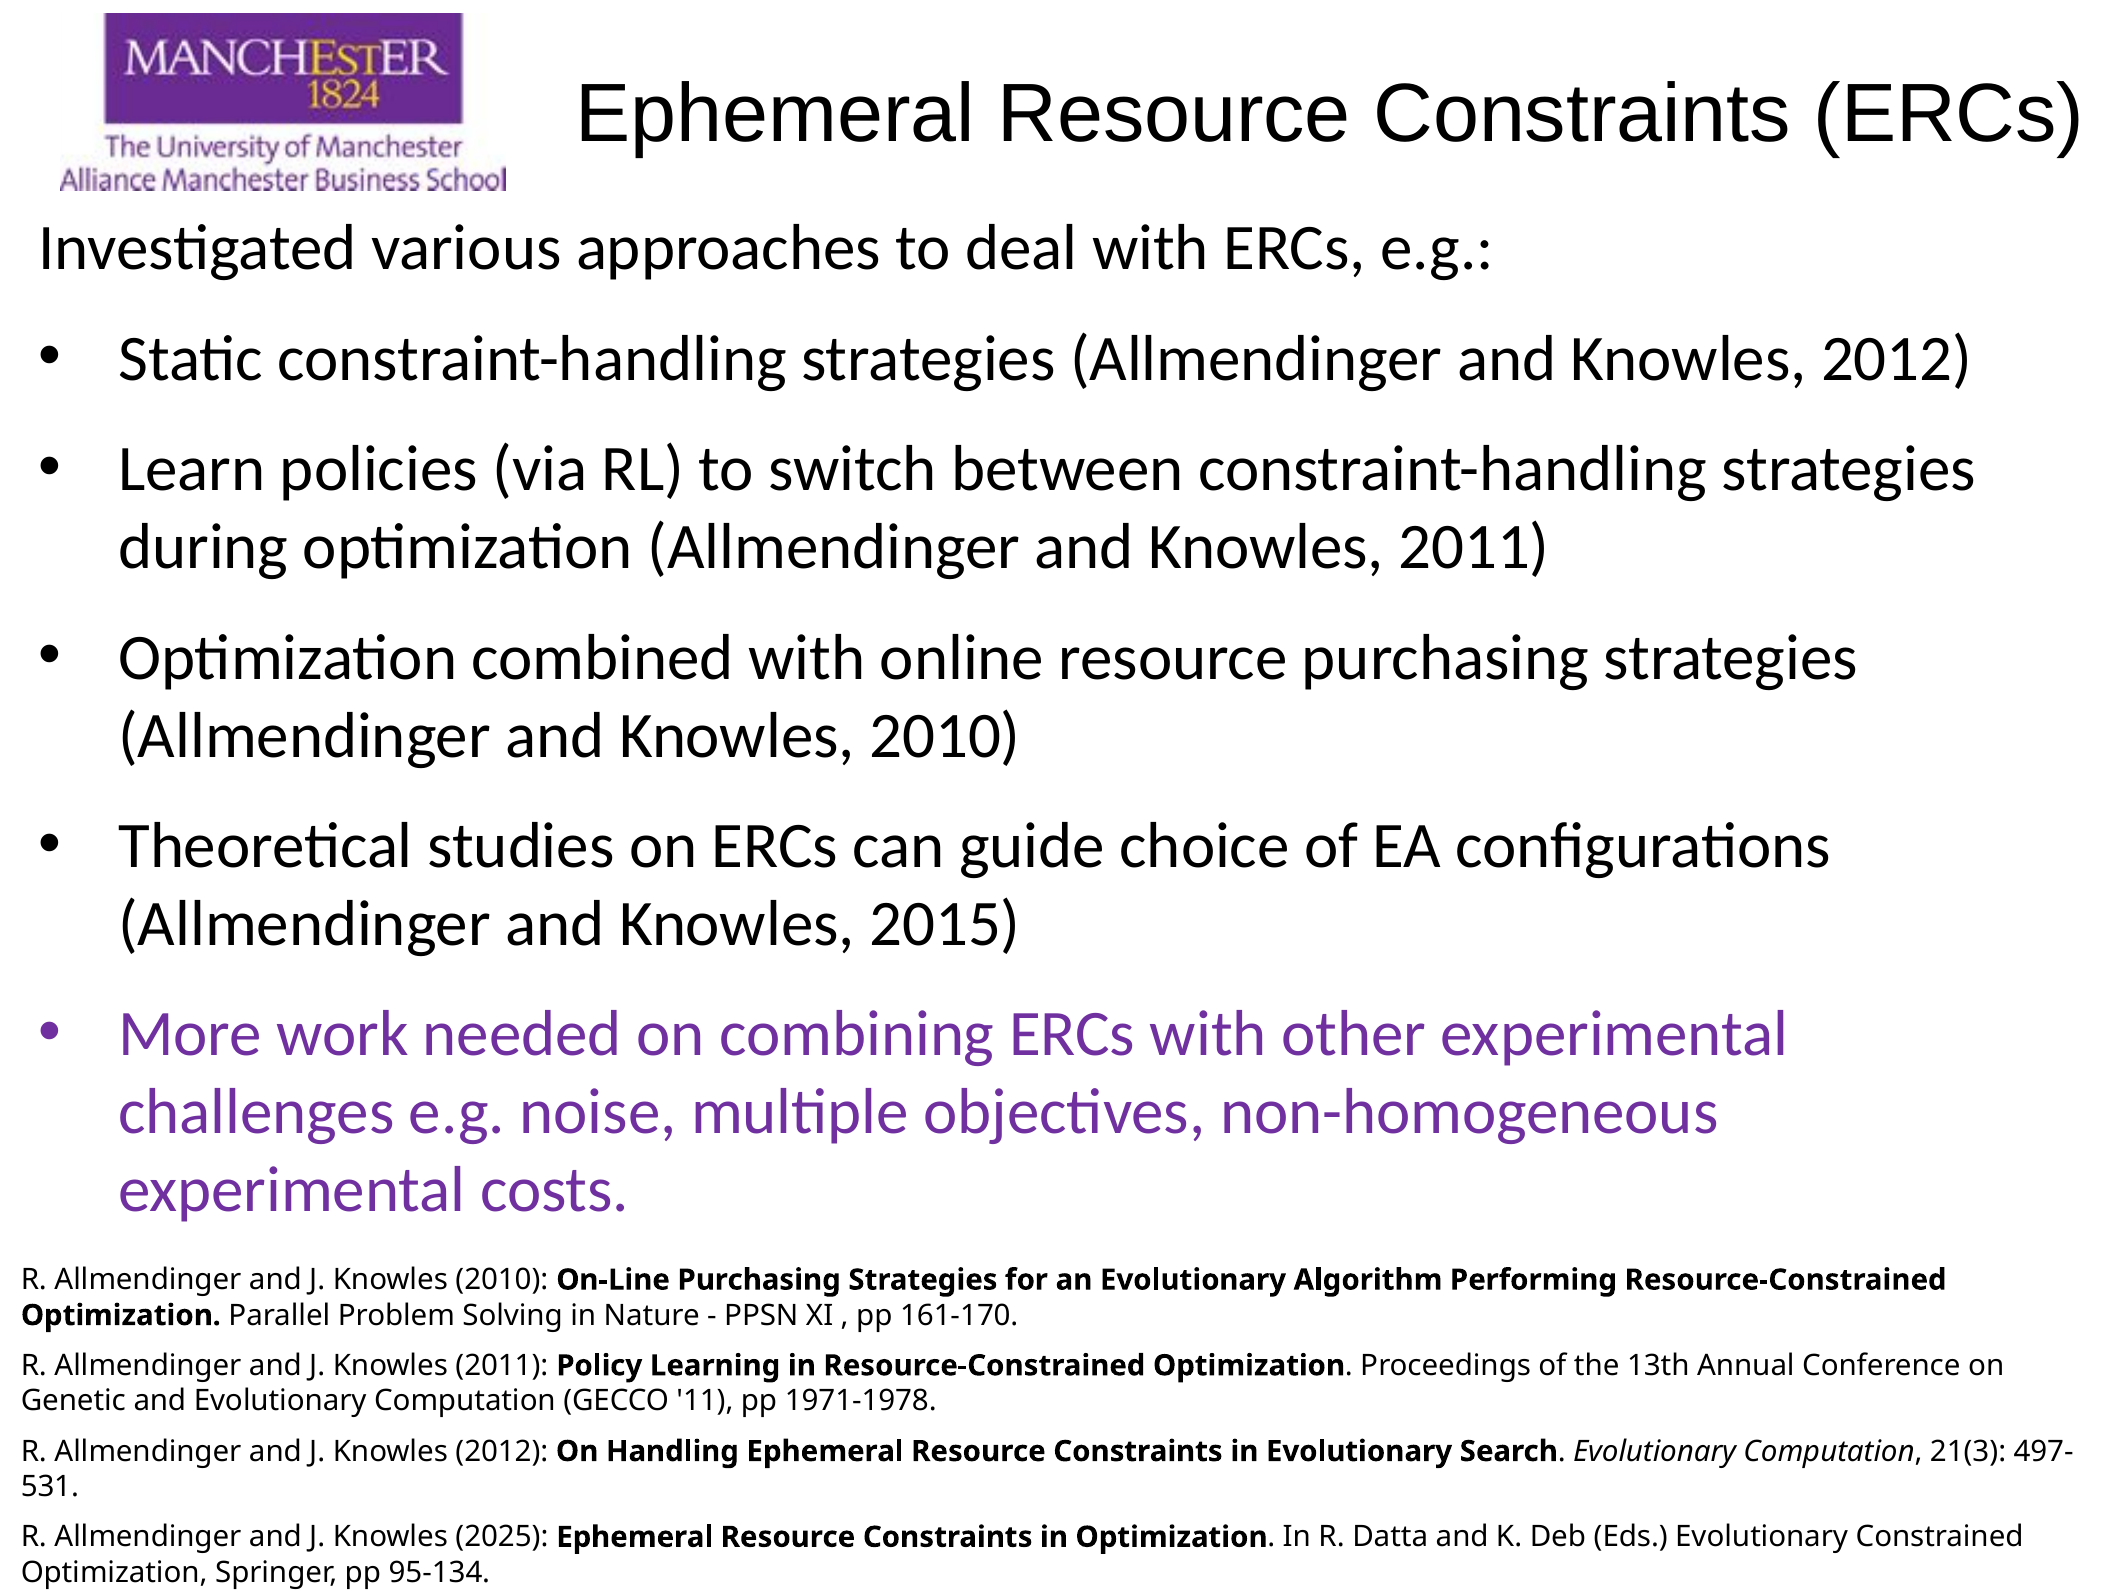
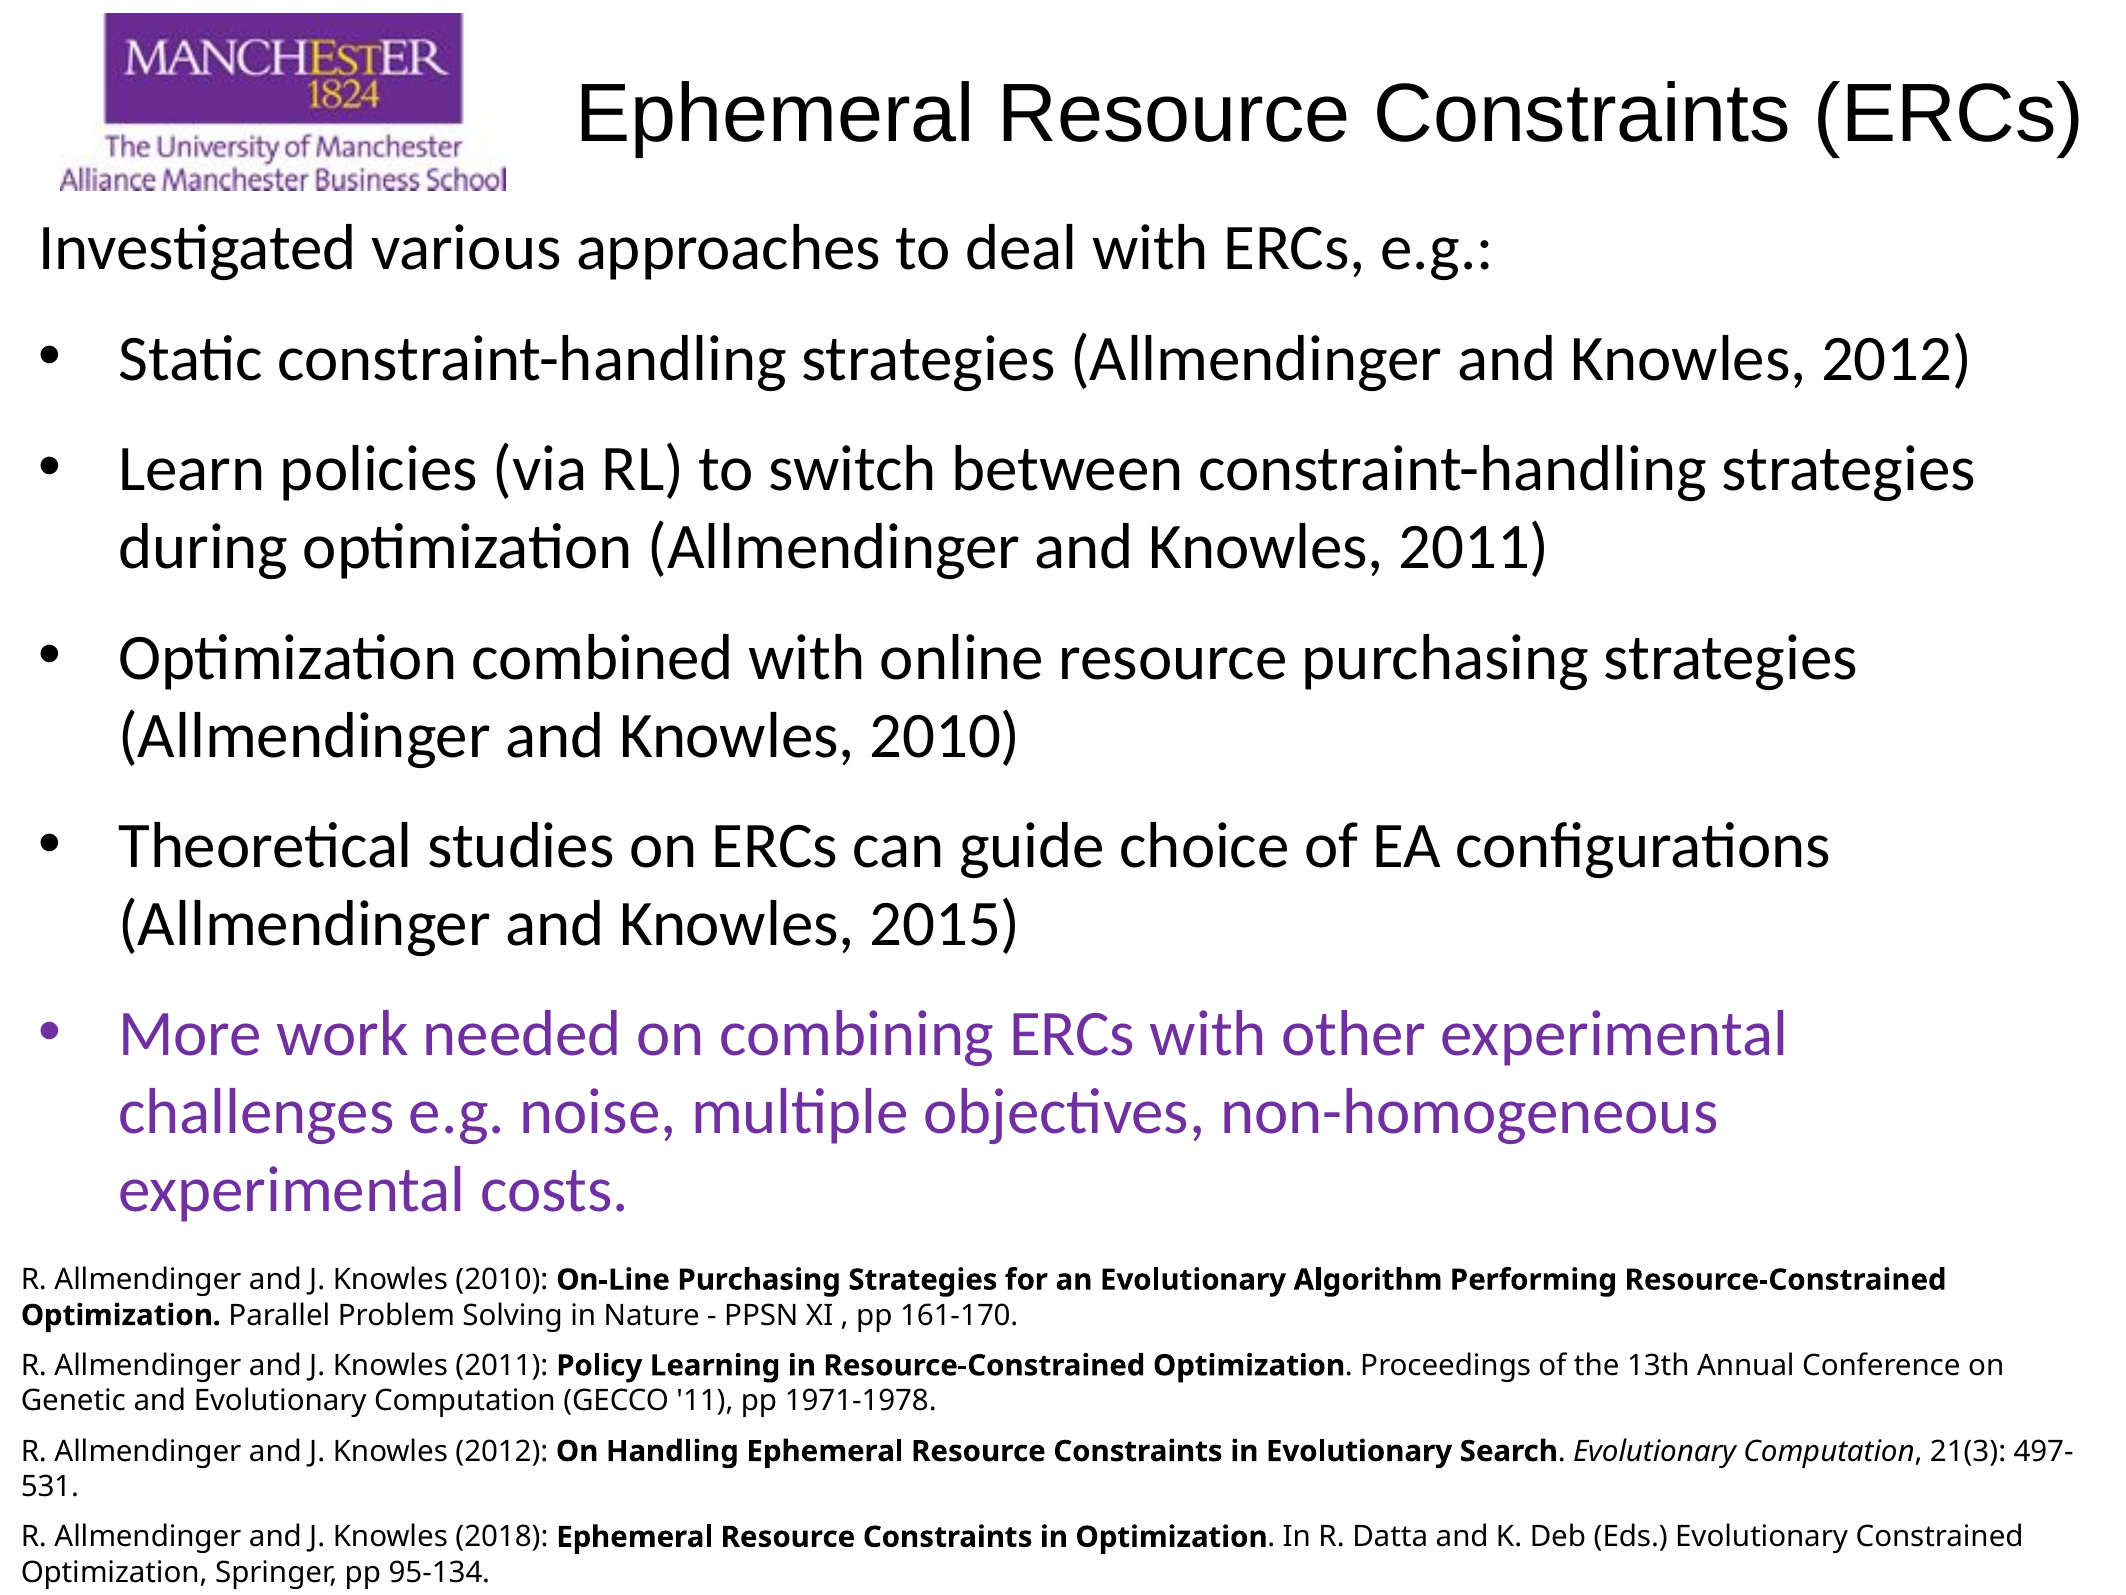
2025: 2025 -> 2018
